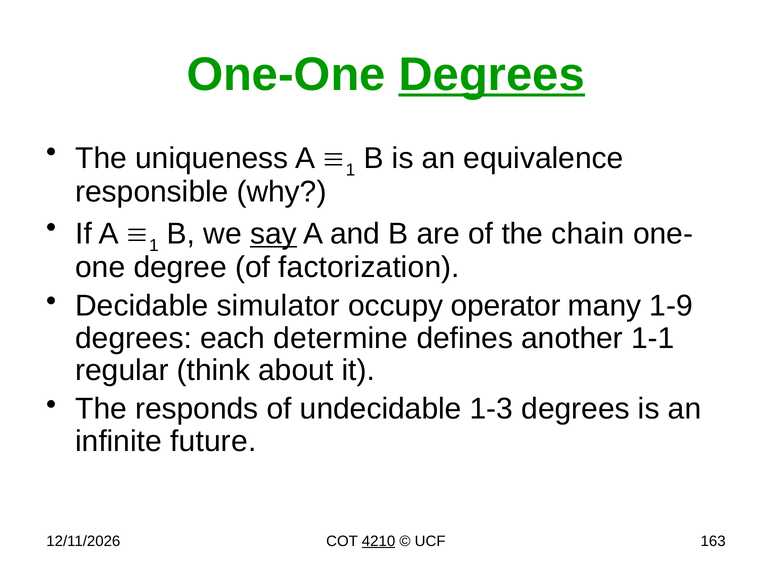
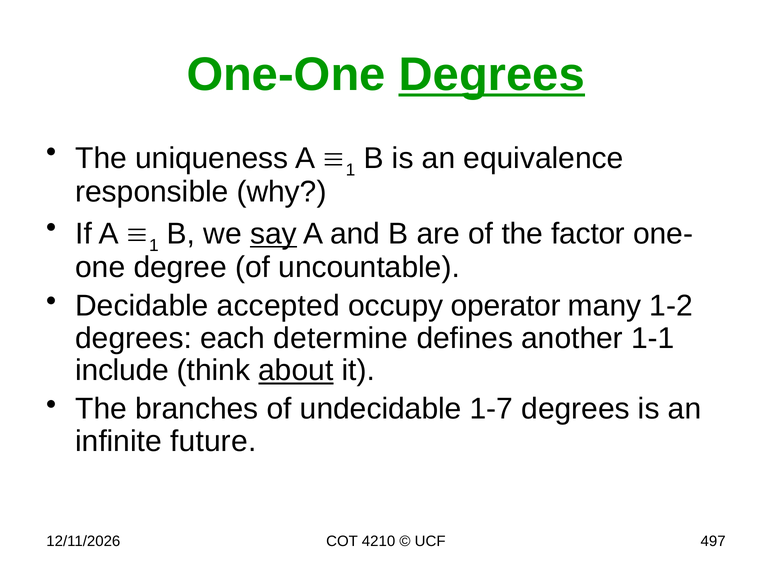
chain: chain -> factor
factorization: factorization -> uncountable
simulator: simulator -> accepted
1-9: 1-9 -> 1-2
regular: regular -> include
about underline: none -> present
responds: responds -> branches
1-3: 1-3 -> 1-7
4210 underline: present -> none
163: 163 -> 497
